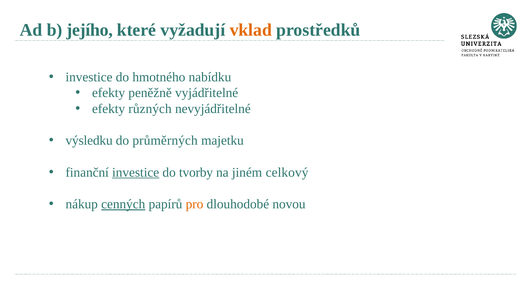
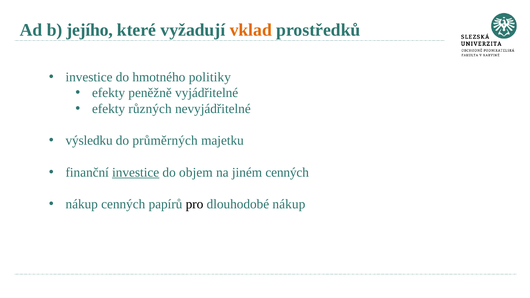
nabídku: nabídku -> politiky
tvorby: tvorby -> objem
jiném celkový: celkový -> cenných
cenných at (123, 204) underline: present -> none
pro colour: orange -> black
dlouhodobé novou: novou -> nákup
